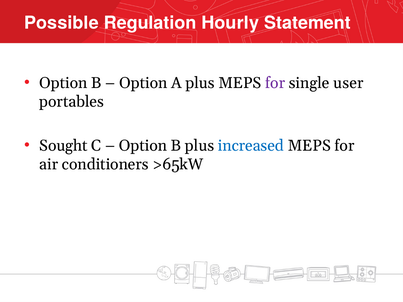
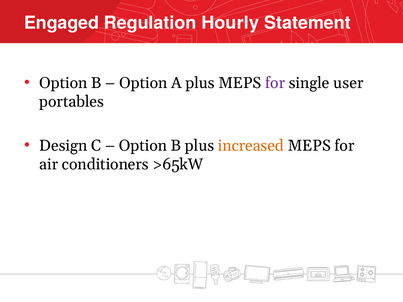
Possible: Possible -> Engaged
Sought: Sought -> Design
increased colour: blue -> orange
